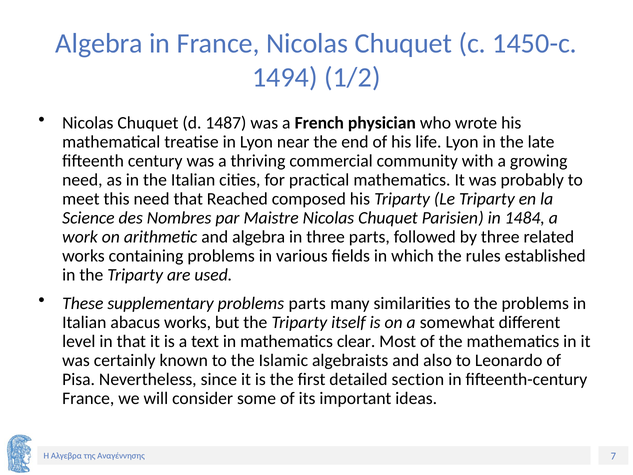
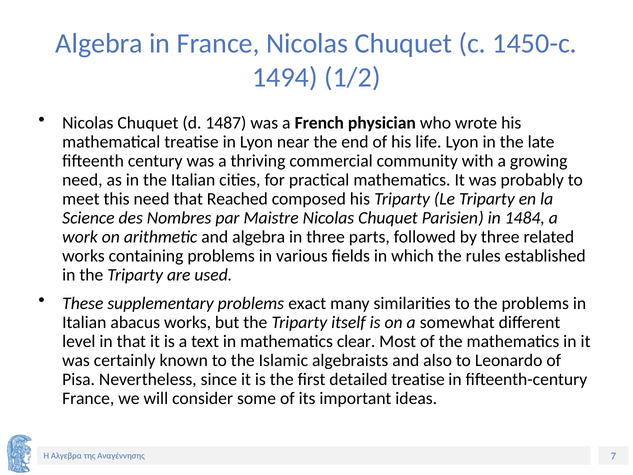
problems parts: parts -> exact
detailed section: section -> treatise
